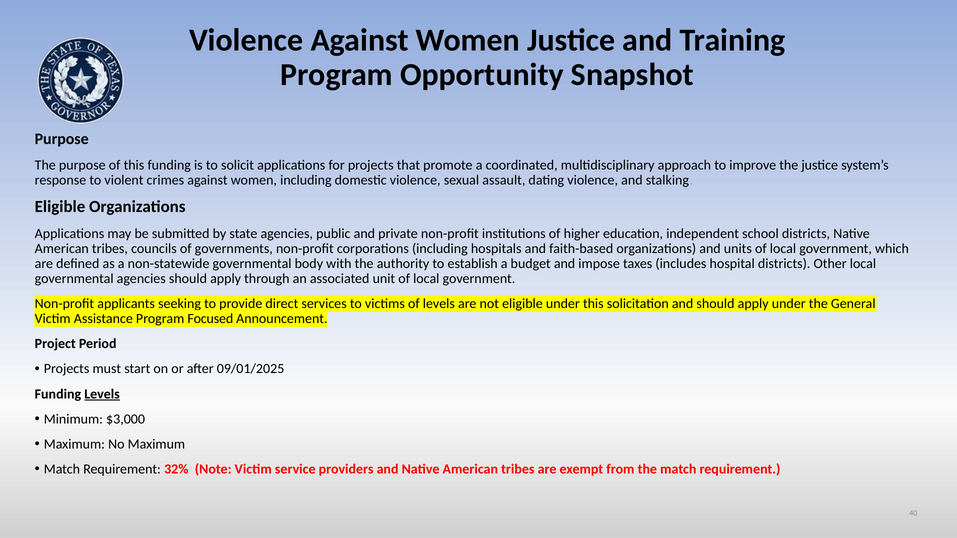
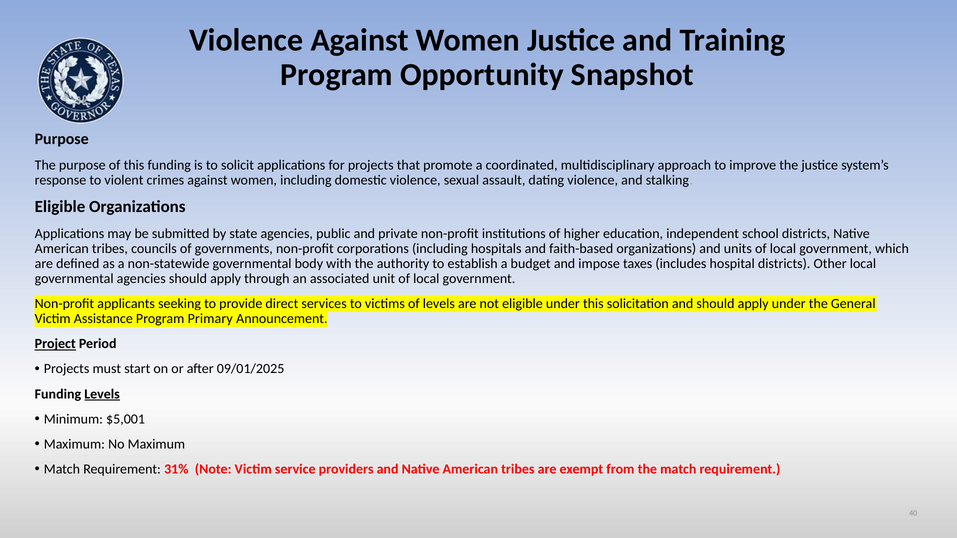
Focused: Focused -> Primary
Project underline: none -> present
$3,000: $3,000 -> $5,001
32%: 32% -> 31%
